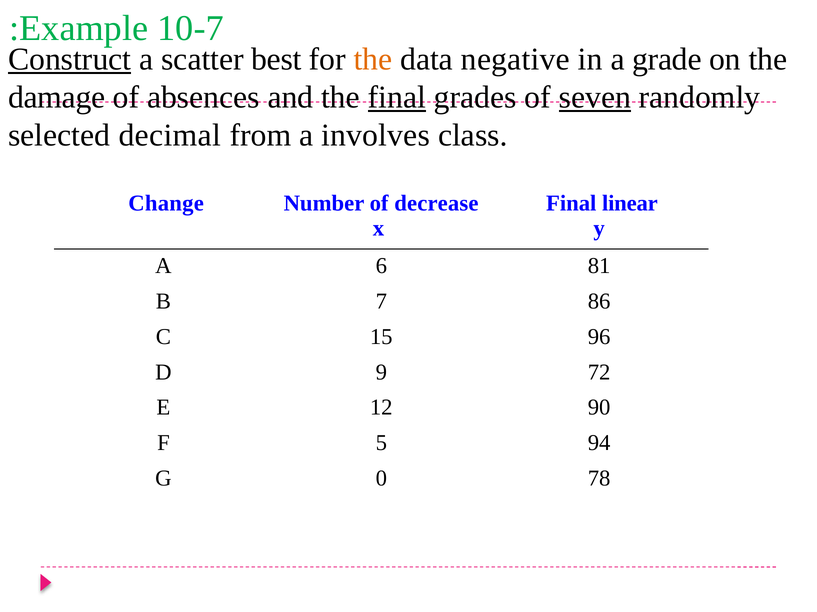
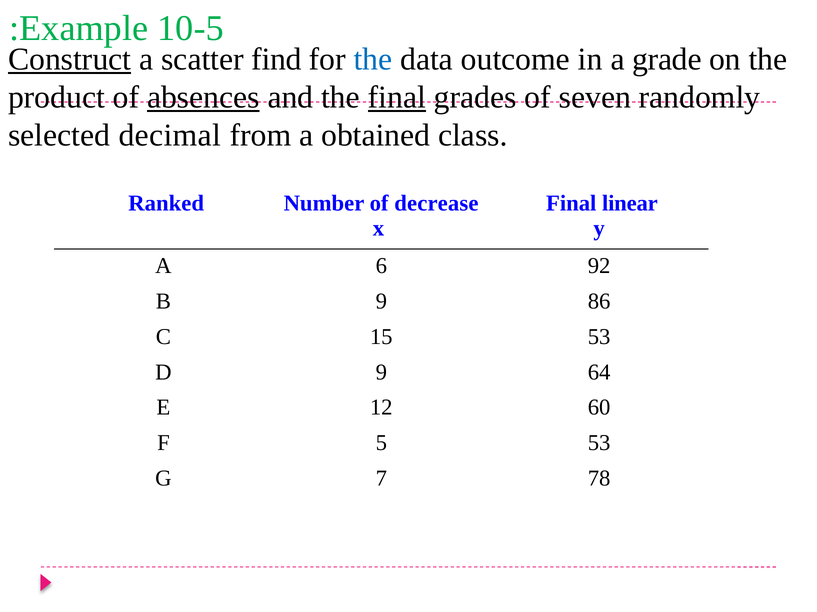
10-7: 10-7 -> 10-5
best: best -> find
the at (373, 59) colour: orange -> blue
negative: negative -> outcome
damage: damage -> product
absences underline: none -> present
seven underline: present -> none
involves: involves -> obtained
Change: Change -> Ranked
81: 81 -> 92
B 7: 7 -> 9
15 96: 96 -> 53
72: 72 -> 64
90: 90 -> 60
5 94: 94 -> 53
0: 0 -> 7
